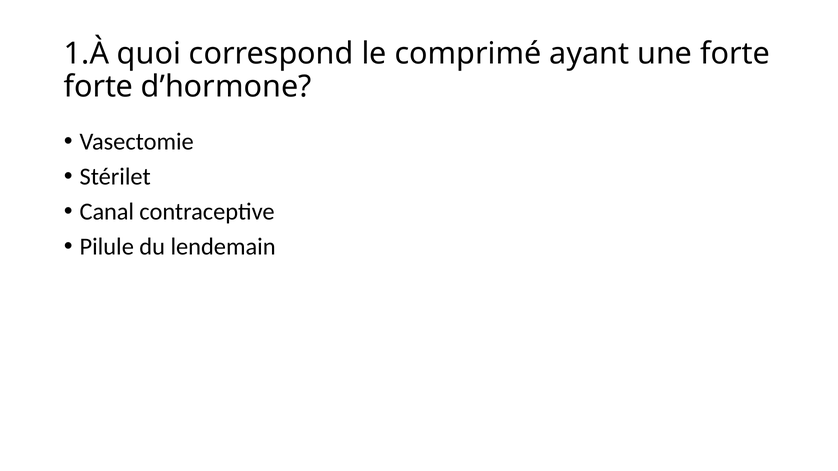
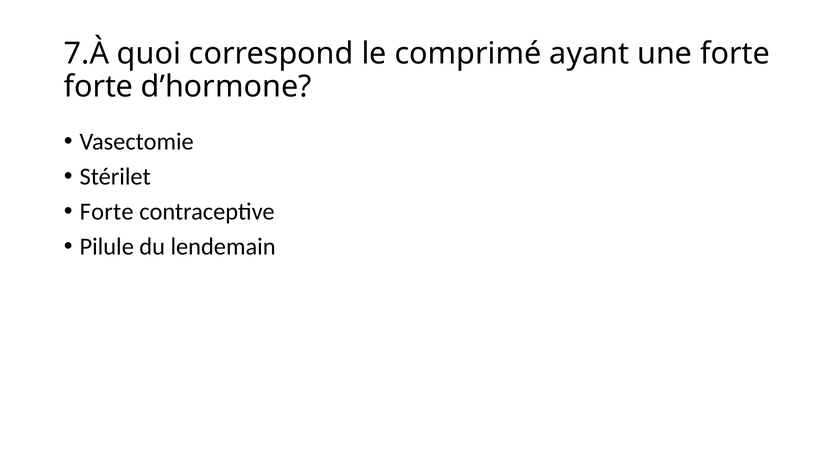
1.À: 1.À -> 7.À
Canal at (107, 212): Canal -> Forte
